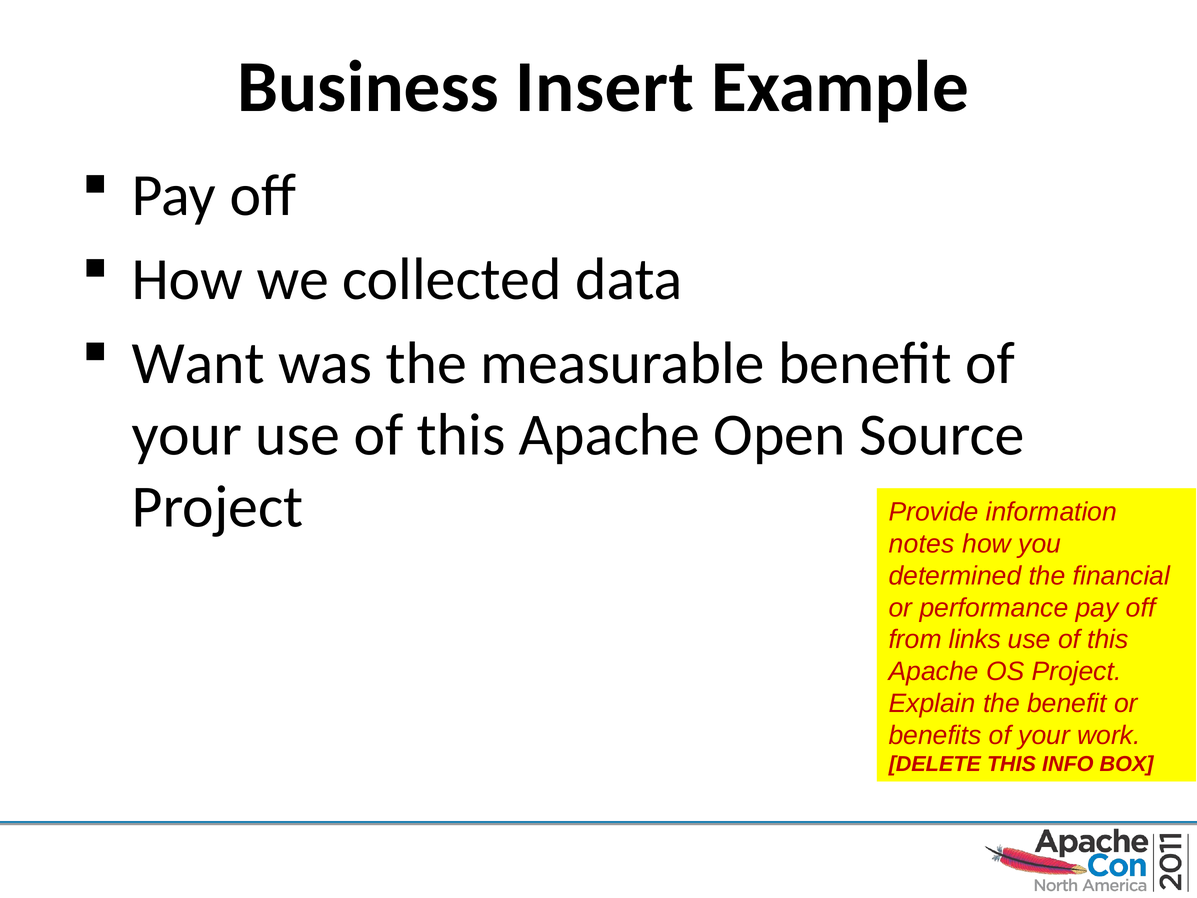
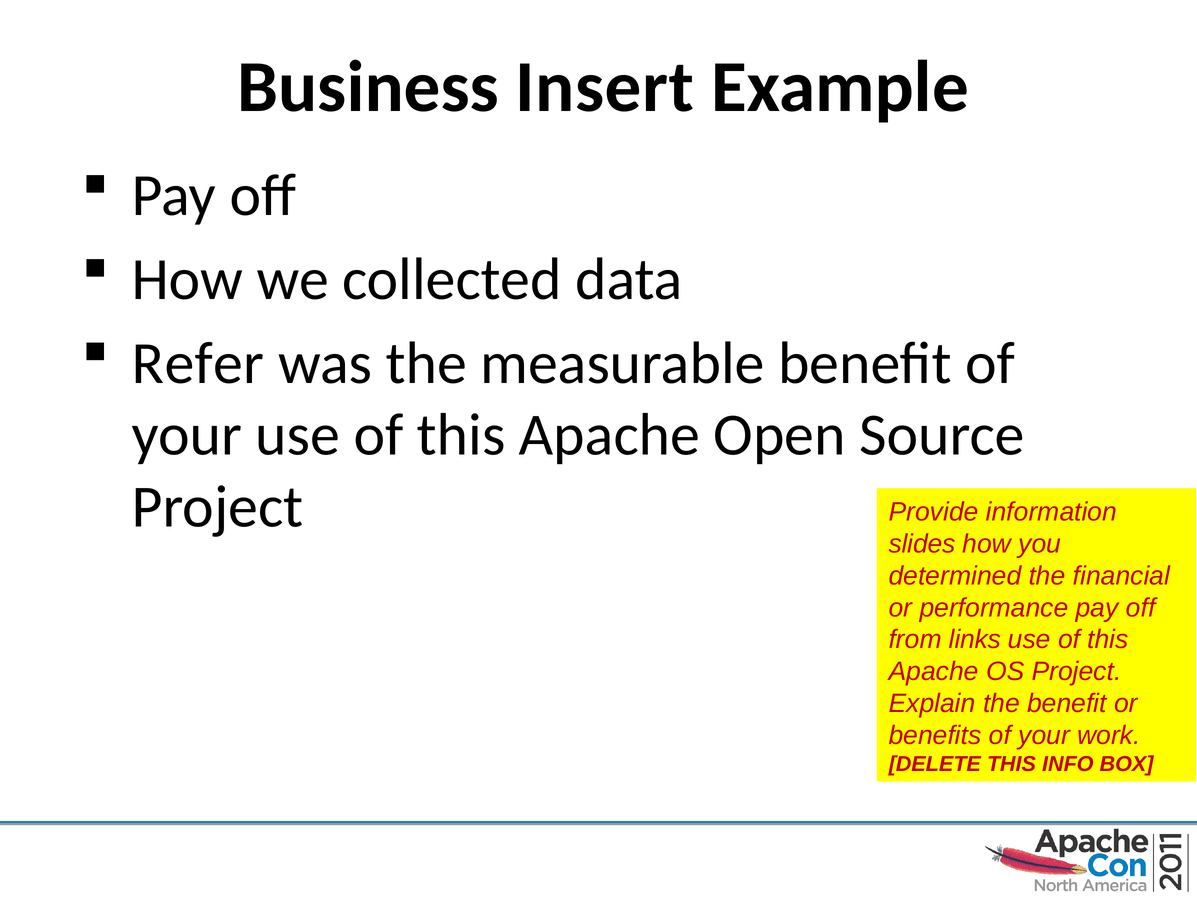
Want: Want -> Refer
notes: notes -> slides
